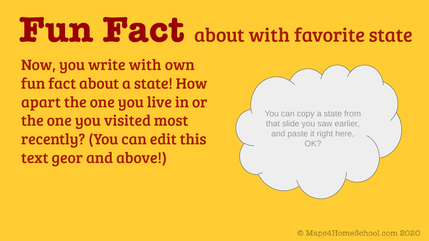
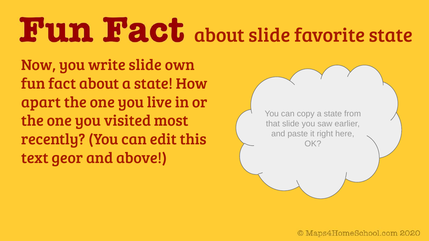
about with: with -> slide
write with: with -> slide
